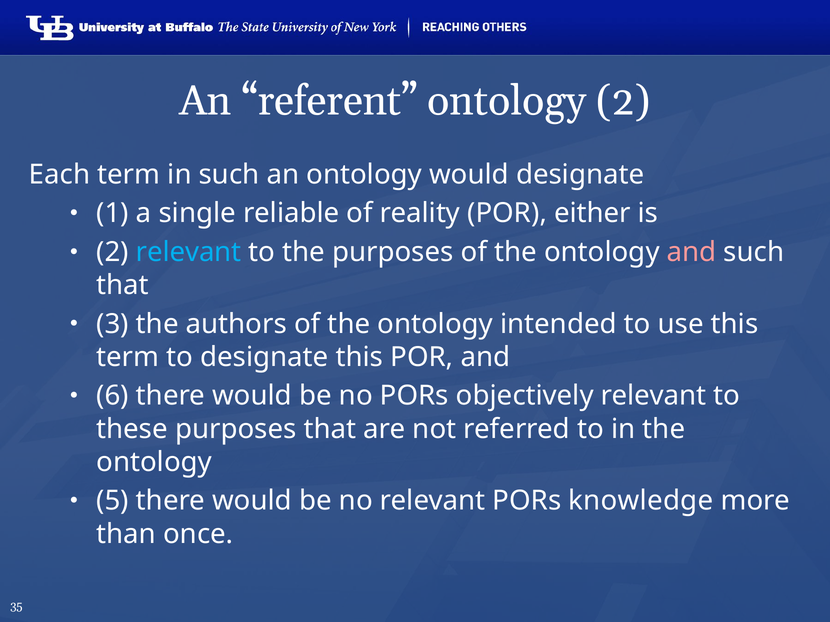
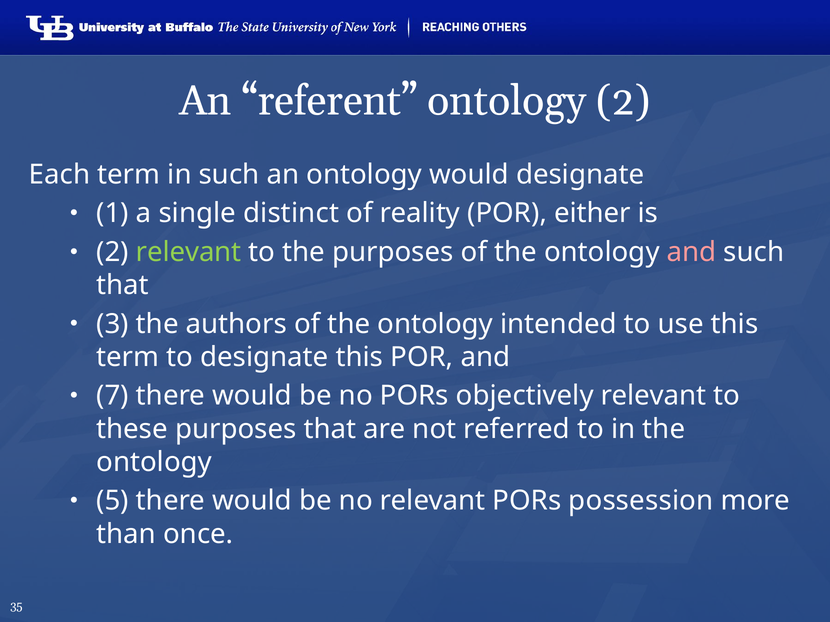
reliable: reliable -> distinct
relevant at (189, 252) colour: light blue -> light green
6: 6 -> 7
knowledge: knowledge -> possession
